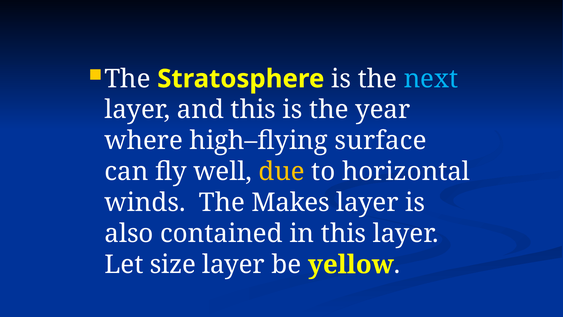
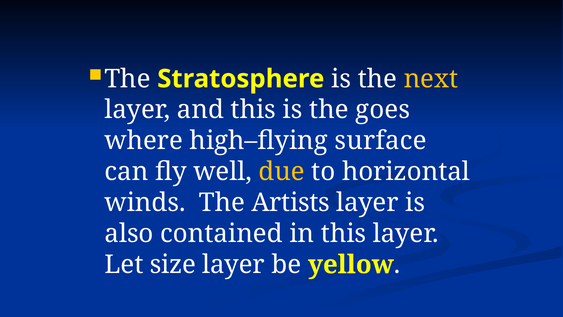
next colour: light blue -> yellow
year: year -> goes
Makes: Makes -> Artists
